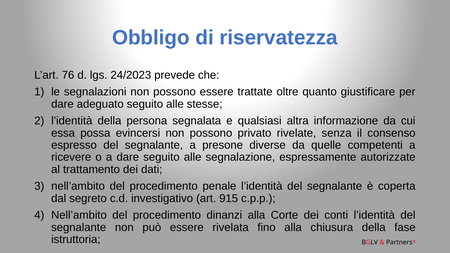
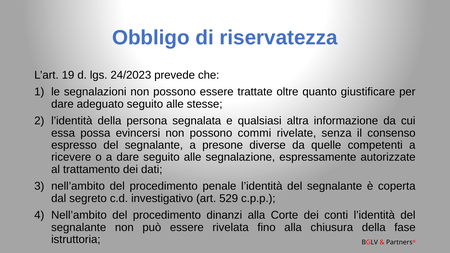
76: 76 -> 19
privato: privato -> commi
915: 915 -> 529
